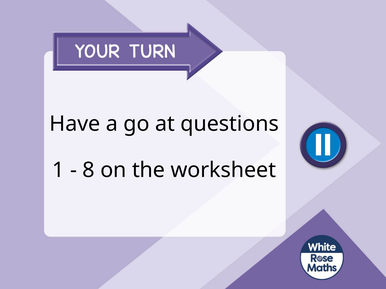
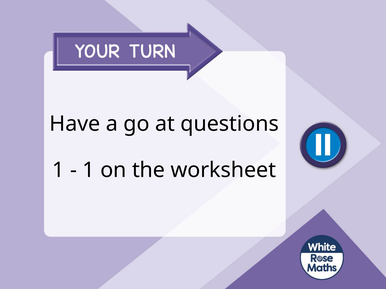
8 at (89, 170): 8 -> 1
